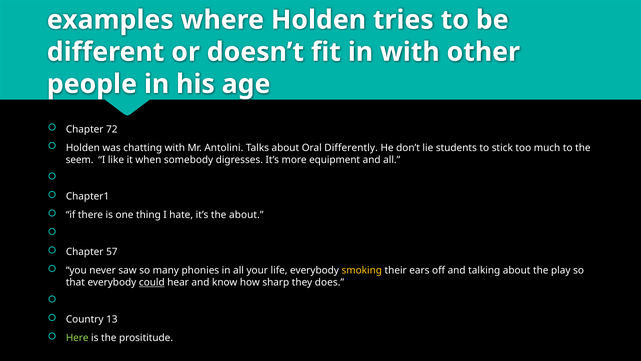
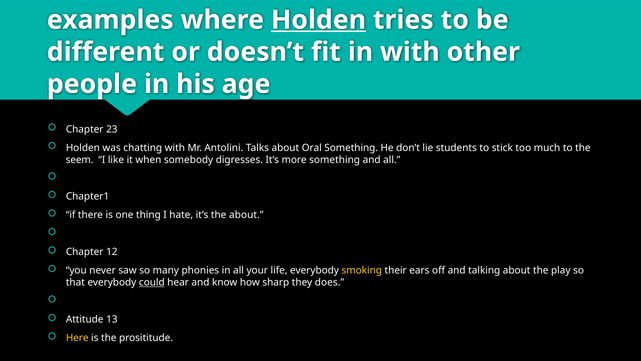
Holden at (318, 20) underline: none -> present
72: 72 -> 23
Oral Differently: Differently -> Something
more equipment: equipment -> something
57: 57 -> 12
Country: Country -> Attitude
Here colour: light green -> yellow
